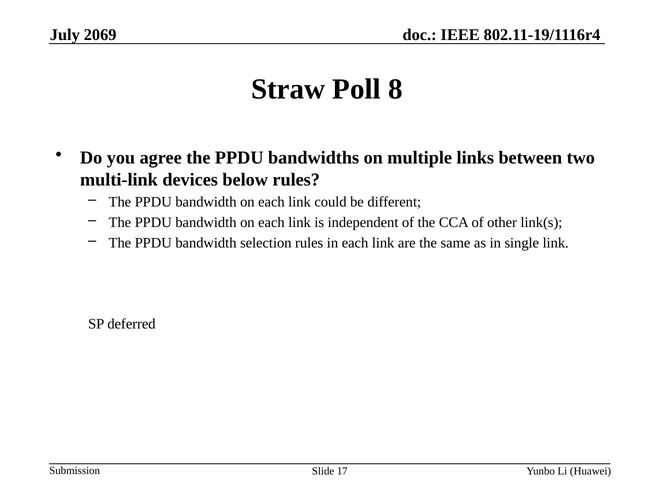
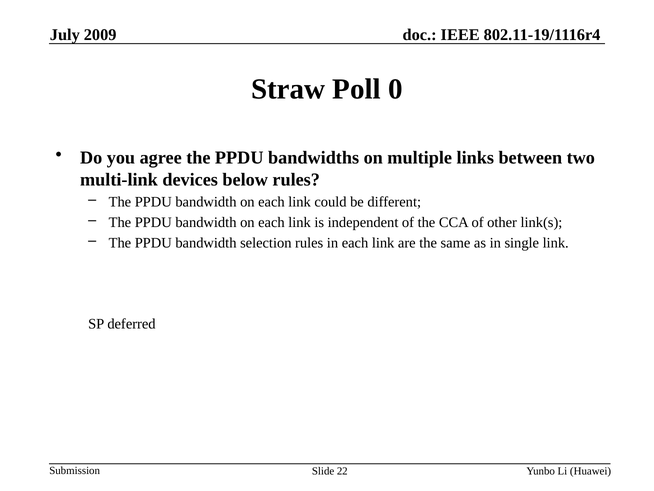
2069: 2069 -> 2009
8: 8 -> 0
17: 17 -> 22
